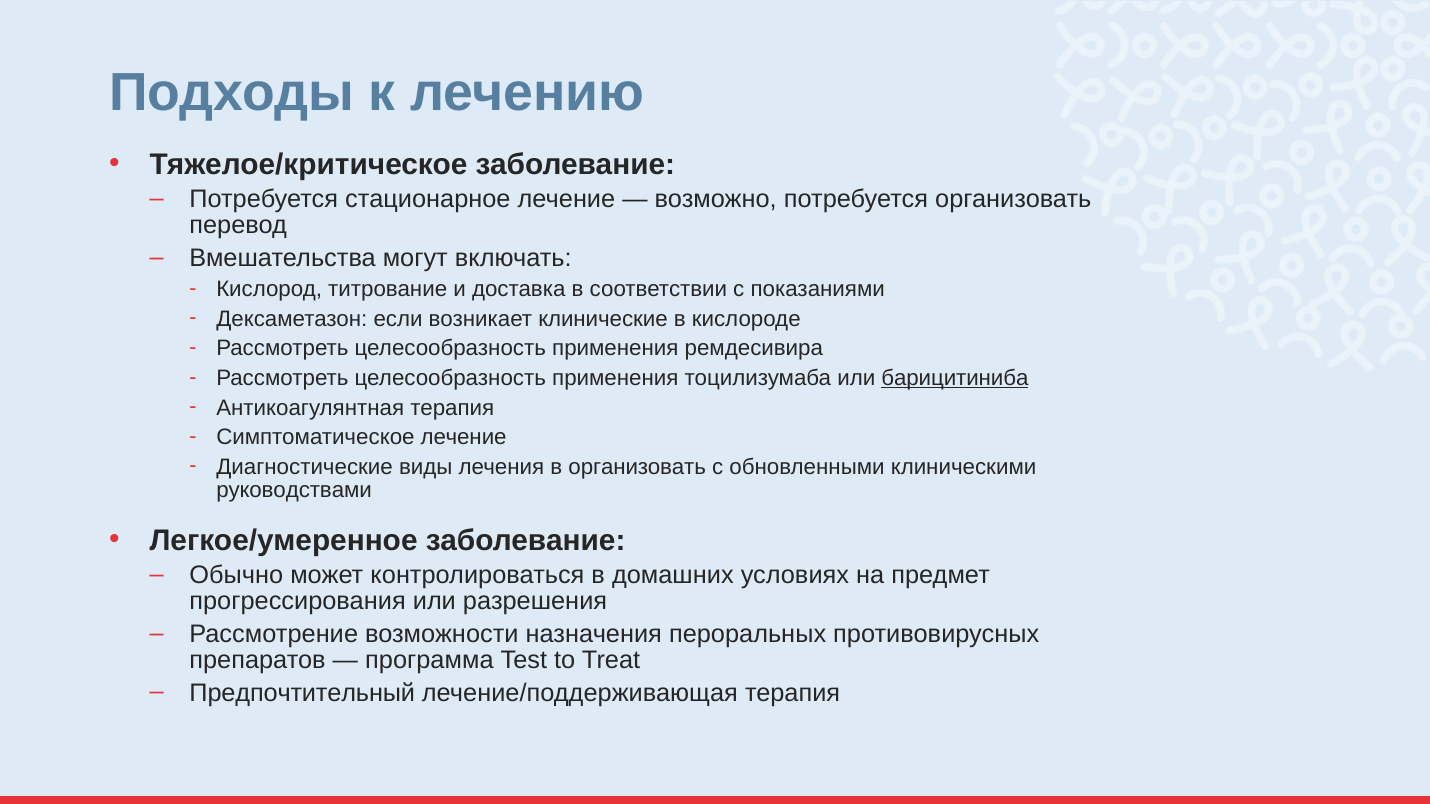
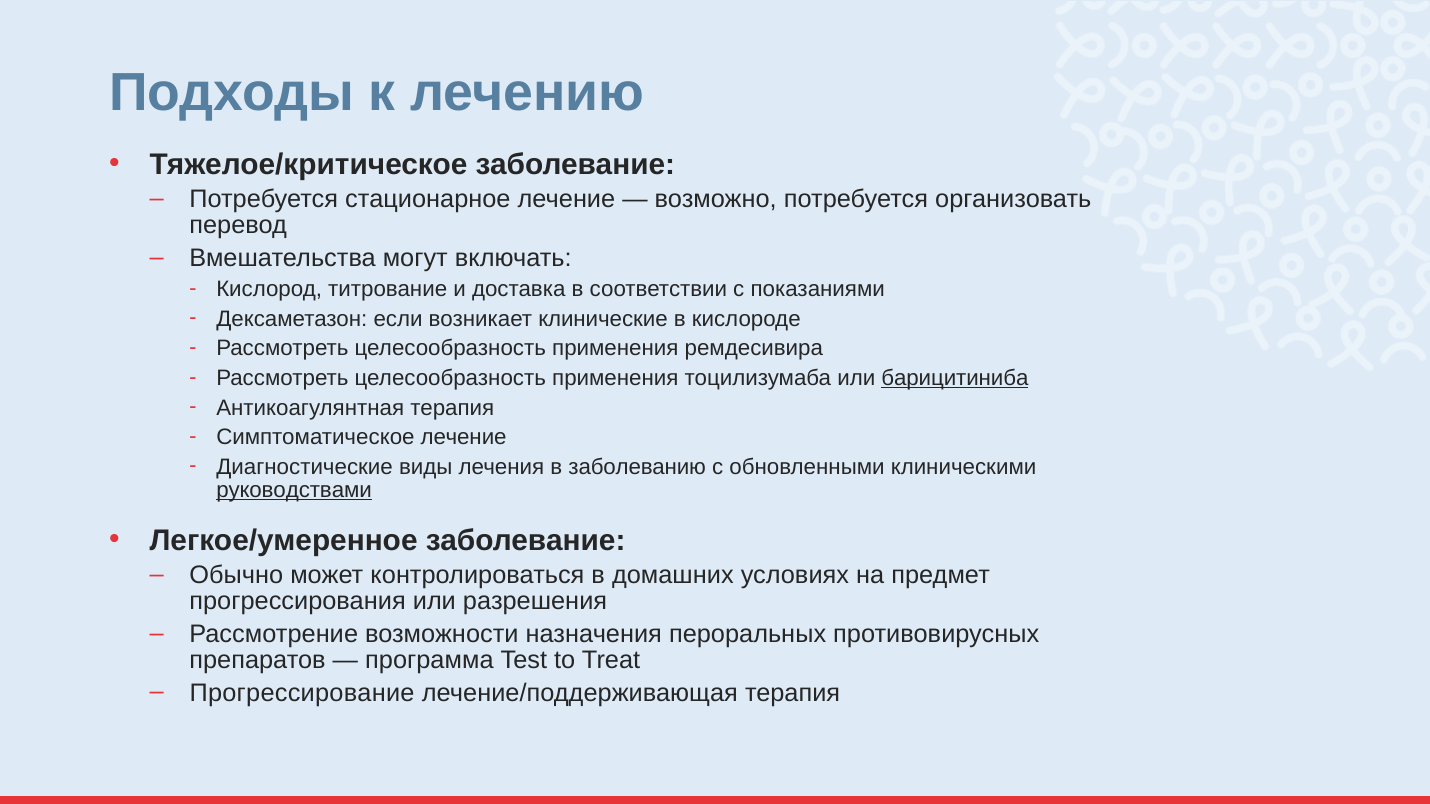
в организовать: организовать -> заболеванию
руководствами underline: none -> present
Предпочтительный: Предпочтительный -> Прогрессирование
